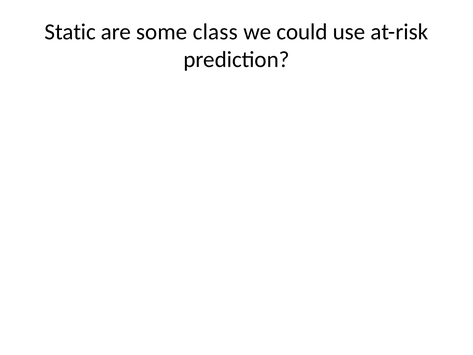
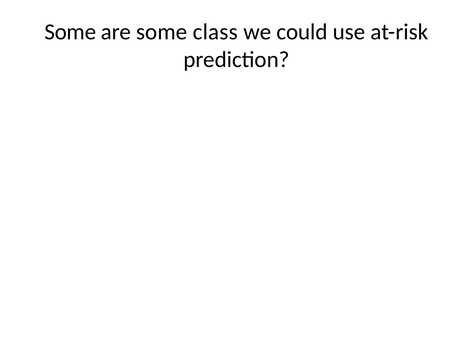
Static at (70, 32): Static -> Some
